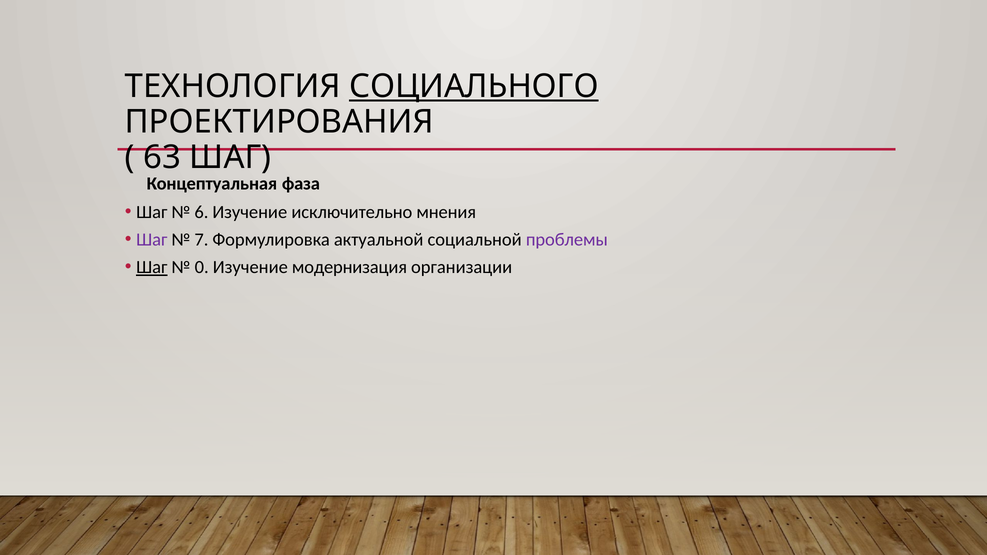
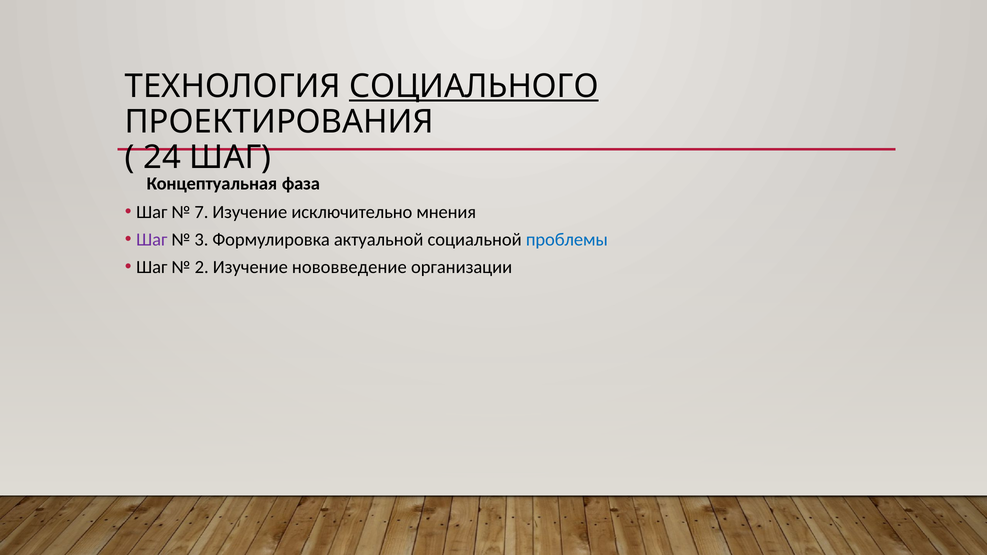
63: 63 -> 24
6: 6 -> 7
7: 7 -> 3
проблемы colour: purple -> blue
Шаг at (152, 267) underline: present -> none
0: 0 -> 2
модернизация: модернизация -> нововведение
